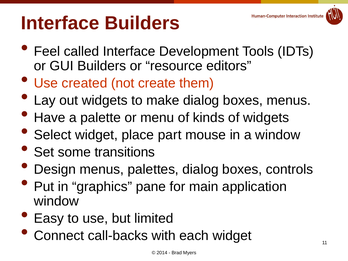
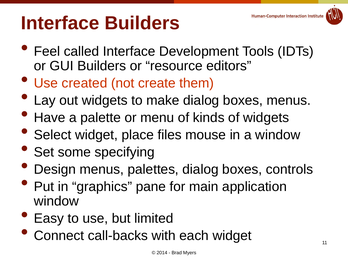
part: part -> files
transitions: transitions -> specifying
